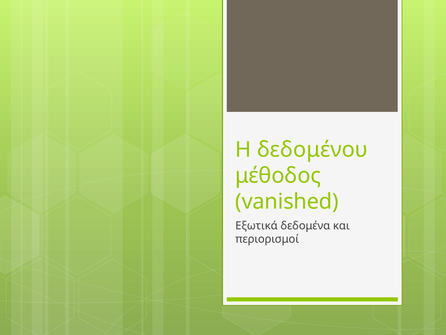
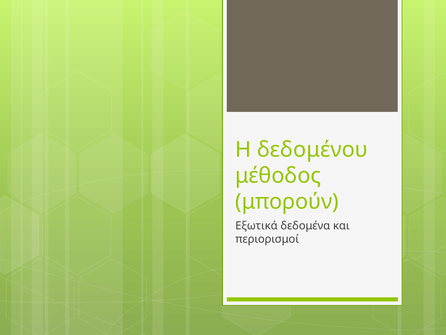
vanished: vanished -> μπορούν
